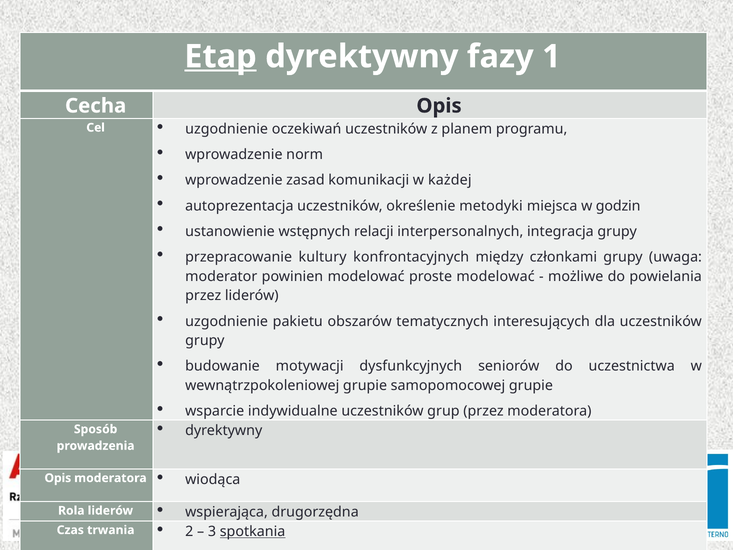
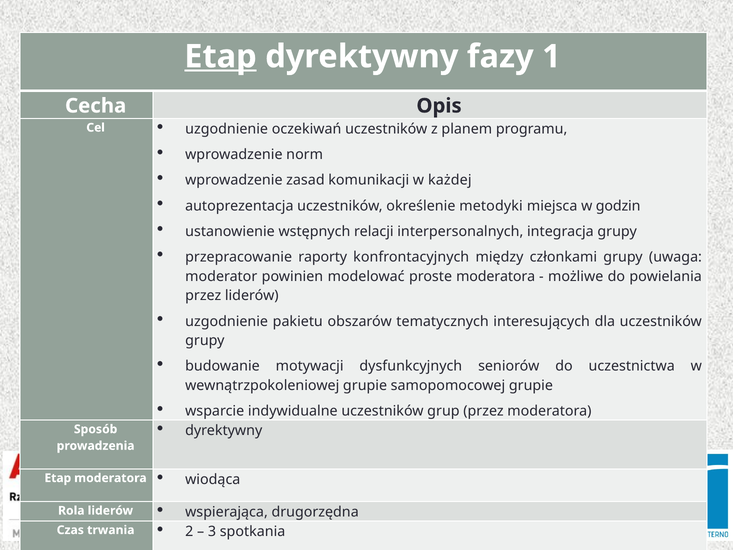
kultury: kultury -> raporty
proste modelować: modelować -> moderatora
Opis at (58, 478): Opis -> Etap
spotkania underline: present -> none
